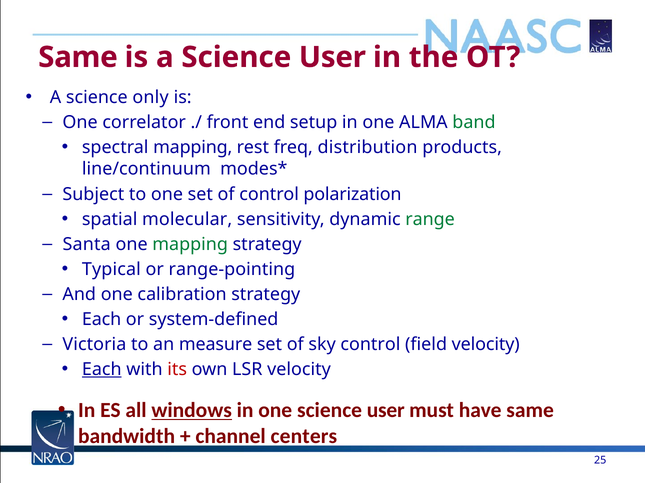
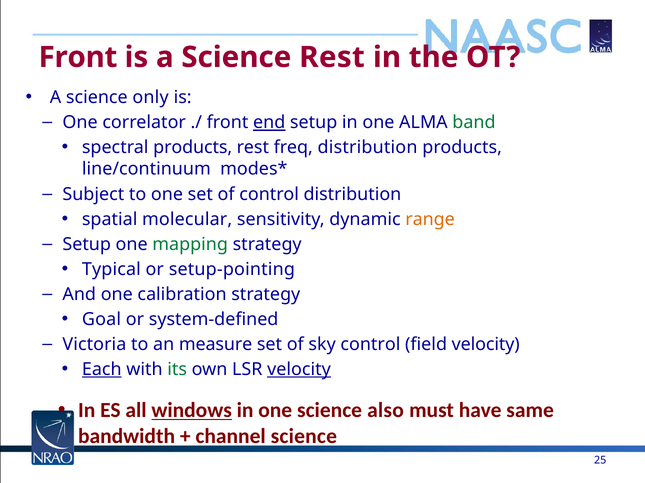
Same at (78, 57): Same -> Front
a Science User: User -> Rest
end underline: none -> present
spectral mapping: mapping -> products
control polarization: polarization -> distribution
range colour: green -> orange
Santa at (87, 245): Santa -> Setup
range-pointing: range-pointing -> setup-pointing
Each at (102, 320): Each -> Goal
its colour: red -> green
velocity at (299, 370) underline: none -> present
one science user: user -> also
channel centers: centers -> science
